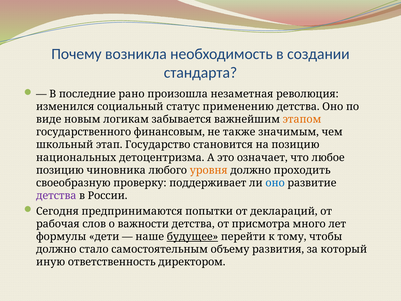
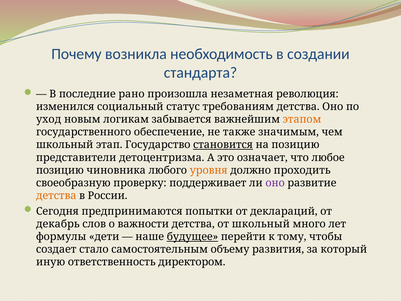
применению: применению -> требованиям
виде: виде -> уход
финансовым: финансовым -> обеспечение
становится underline: none -> present
национальных: национальных -> представители
оно at (275, 183) colour: blue -> purple
детства at (56, 195) colour: purple -> orange
рабочая: рабочая -> декабрь
от присмотра: присмотра -> школьный
должно at (56, 249): должно -> создает
